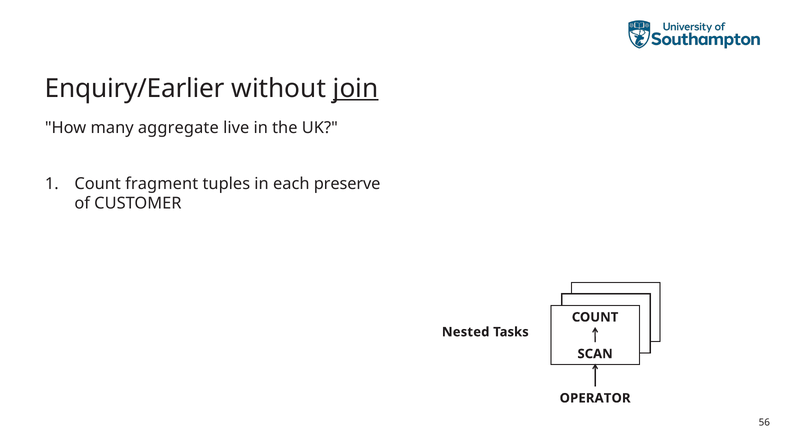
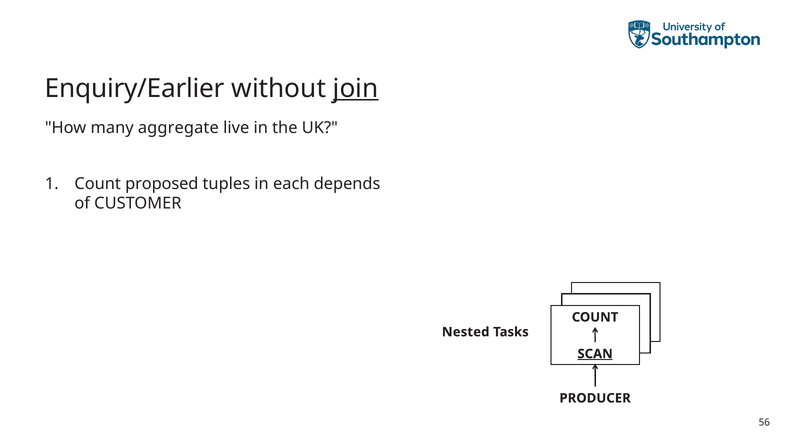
fragment: fragment -> proposed
preserve: preserve -> depends
SCAN underline: none -> present
OPERATOR: OPERATOR -> PRODUCER
